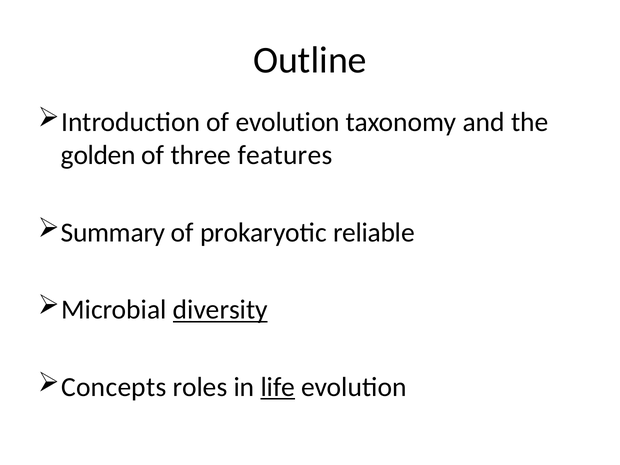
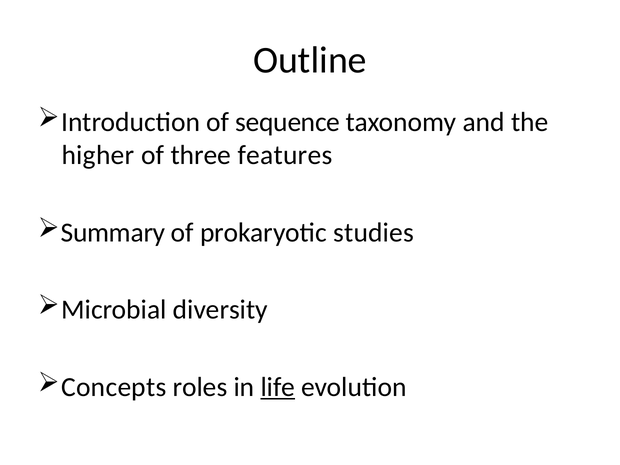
of evolution: evolution -> sequence
golden: golden -> higher
reliable: reliable -> studies
diversity underline: present -> none
